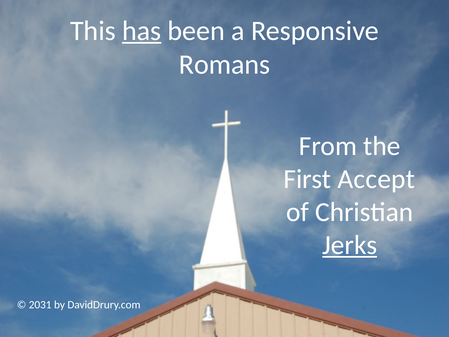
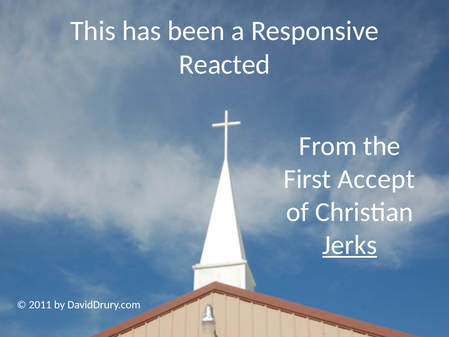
has underline: present -> none
Romans: Romans -> Reacted
2031: 2031 -> 2011
